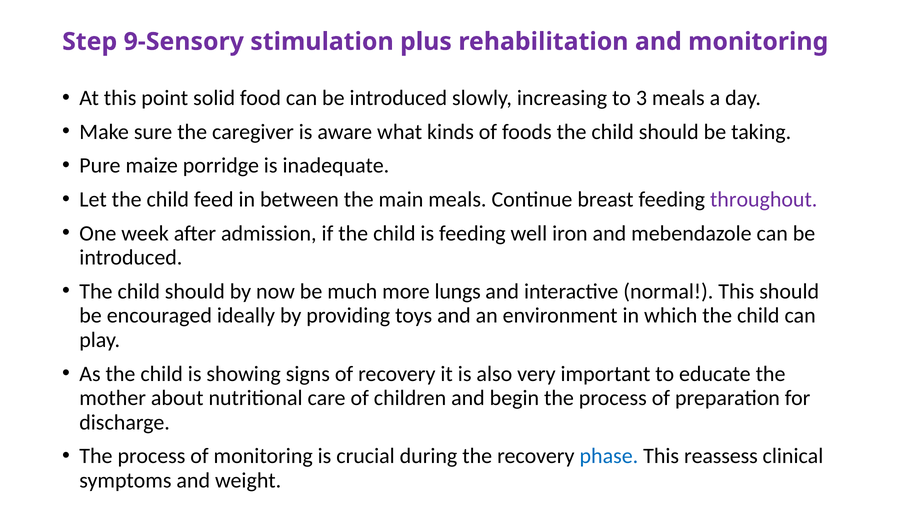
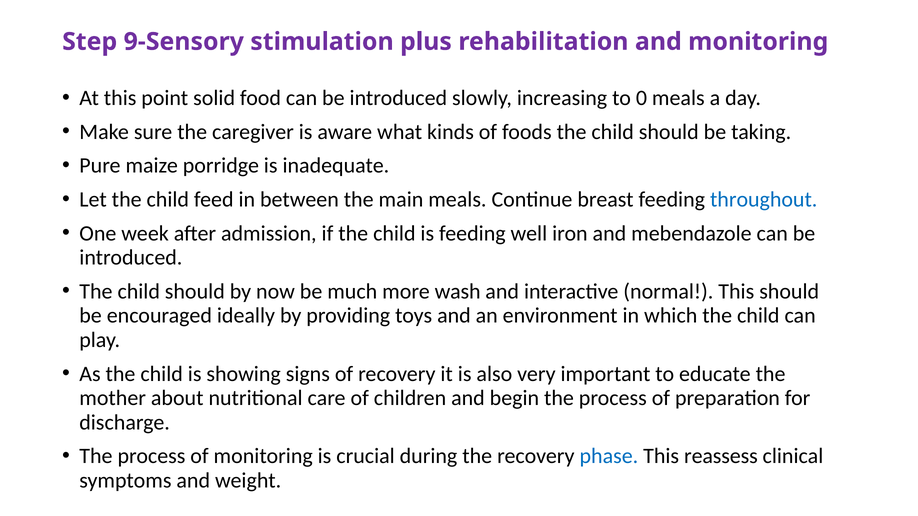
3: 3 -> 0
throughout colour: purple -> blue
lungs: lungs -> wash
